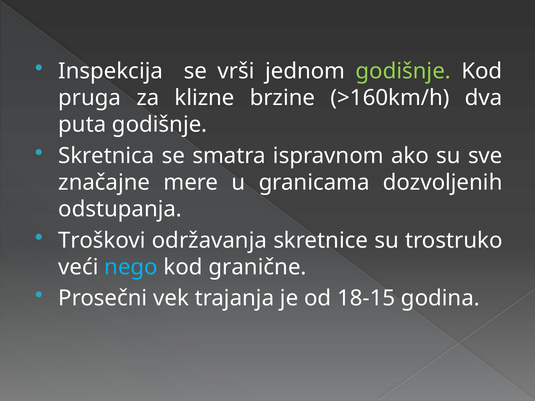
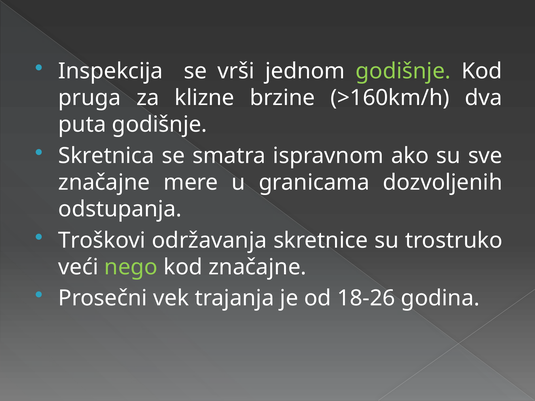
nego colour: light blue -> light green
kod granične: granične -> značajne
18-15: 18-15 -> 18-26
